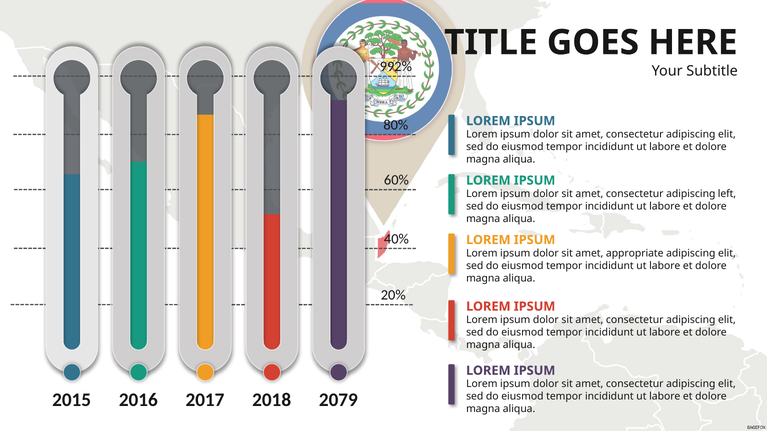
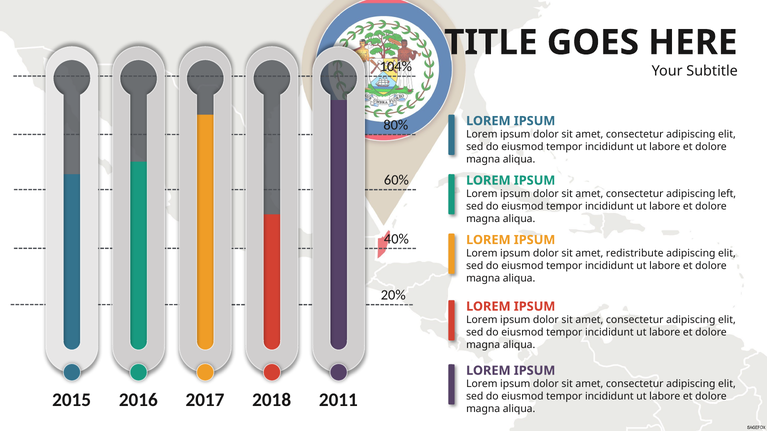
992%: 992% -> 104%
appropriate: appropriate -> redistribute
2079: 2079 -> 2011
